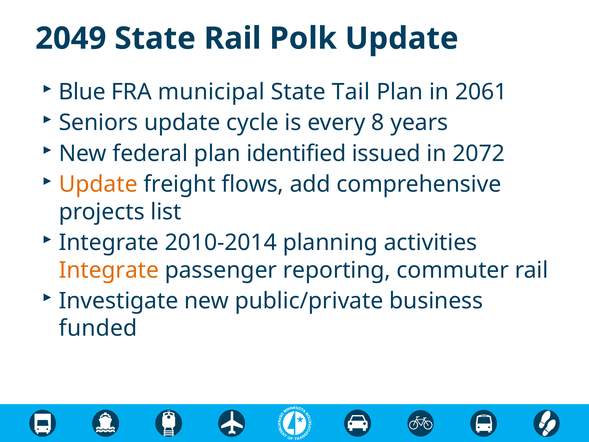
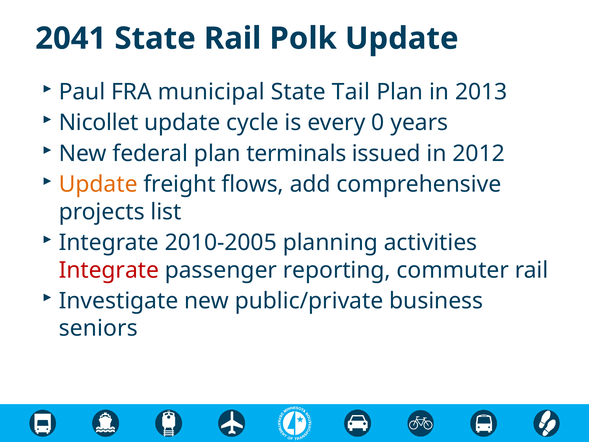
2049: 2049 -> 2041
Blue: Blue -> Paul
2061: 2061 -> 2013
Seniors: Seniors -> Nicollet
8: 8 -> 0
identified: identified -> terminals
2072: 2072 -> 2012
2010-2014: 2010-2014 -> 2010-2005
Integrate at (109, 270) colour: orange -> red
funded: funded -> seniors
